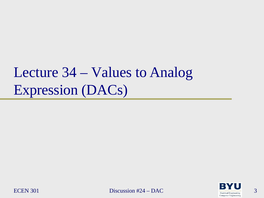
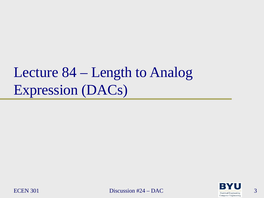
34: 34 -> 84
Values: Values -> Length
